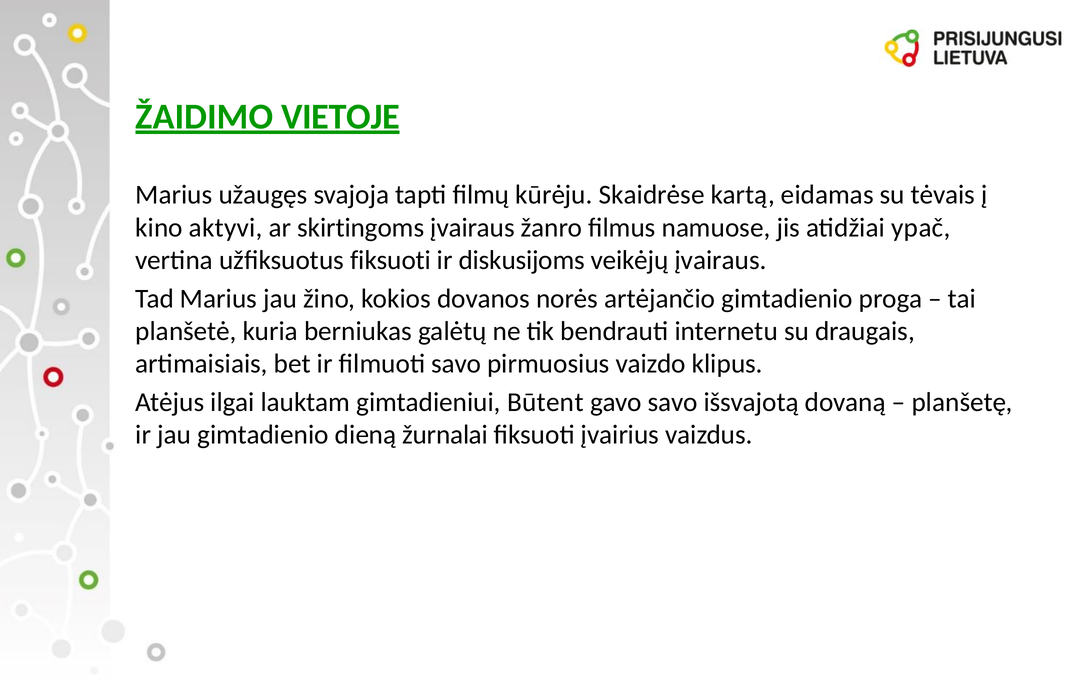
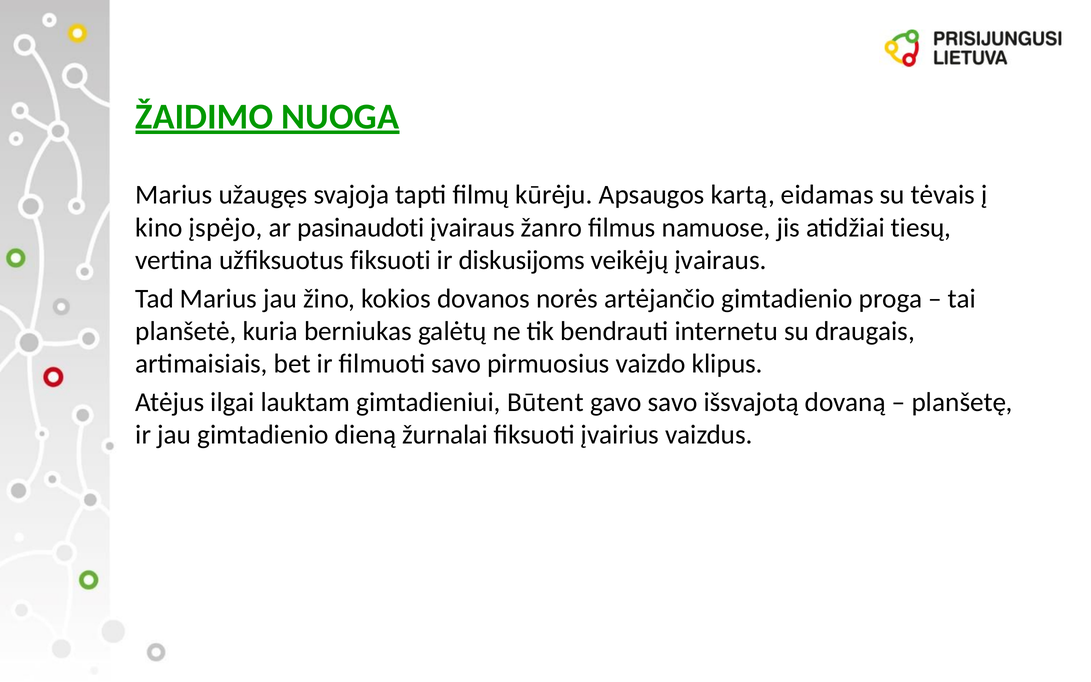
VIETOJE: VIETOJE -> NUOGA
Skaidrėse: Skaidrėse -> Apsaugos
aktyvi: aktyvi -> įspėjo
skirtingoms: skirtingoms -> pasinaudoti
ypač: ypač -> tiesų
